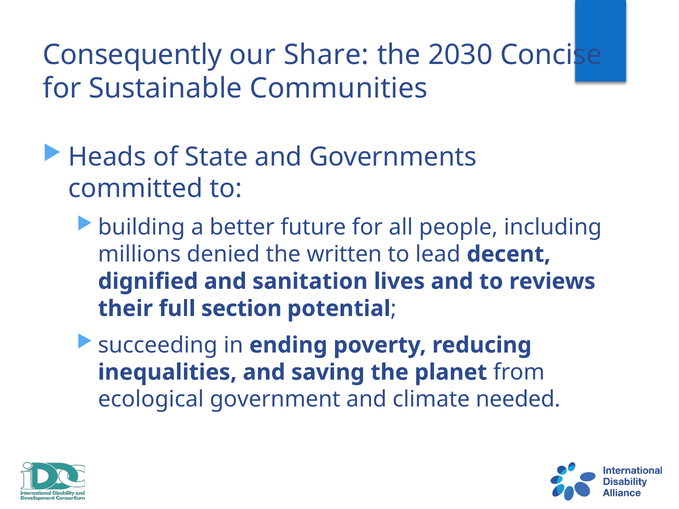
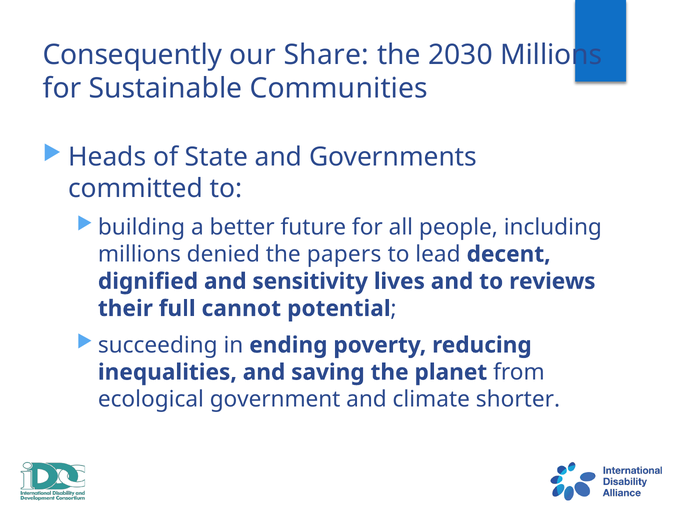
2030 Concise: Concise -> Millions
written: written -> papers
sanitation: sanitation -> sensitivity
section: section -> cannot
needed: needed -> shorter
